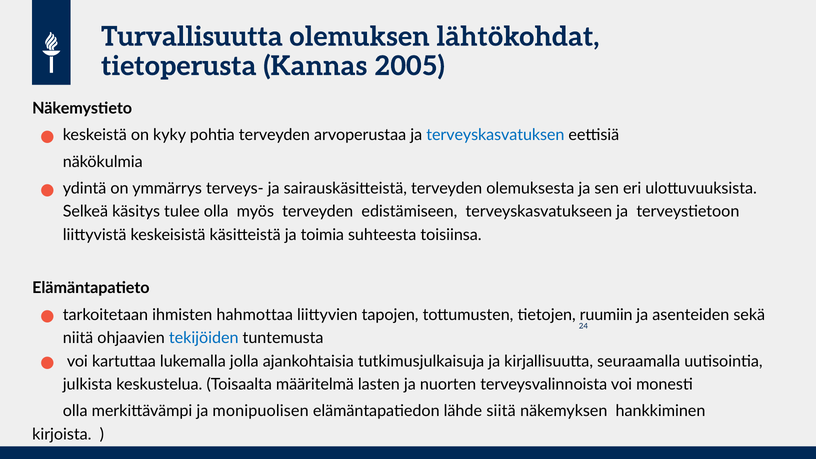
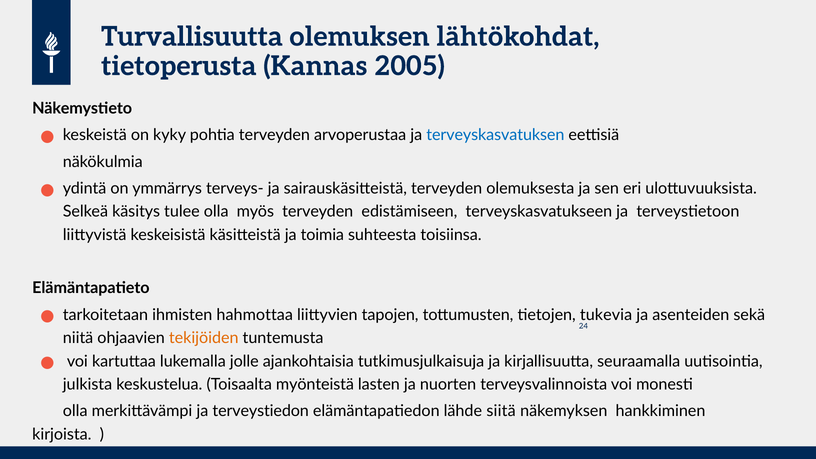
ruumiin: ruumiin -> tukevia
tekijöiden colour: blue -> orange
jolla: jolla -> jolle
määritelmä: määritelmä -> myönteistä
monipuolisen: monipuolisen -> terveystiedon
